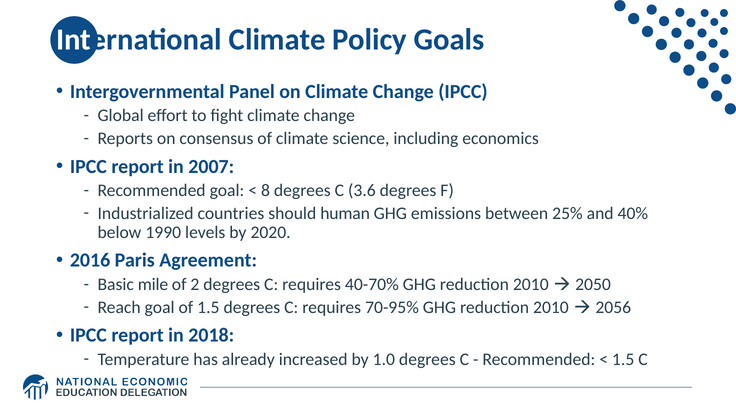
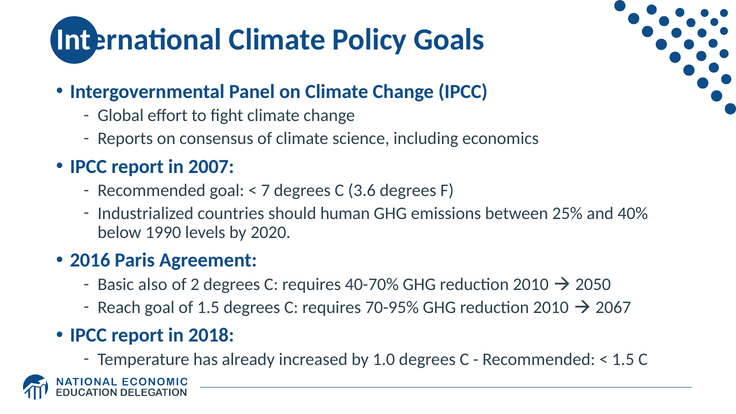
8: 8 -> 7
mile: mile -> also
2056: 2056 -> 2067
